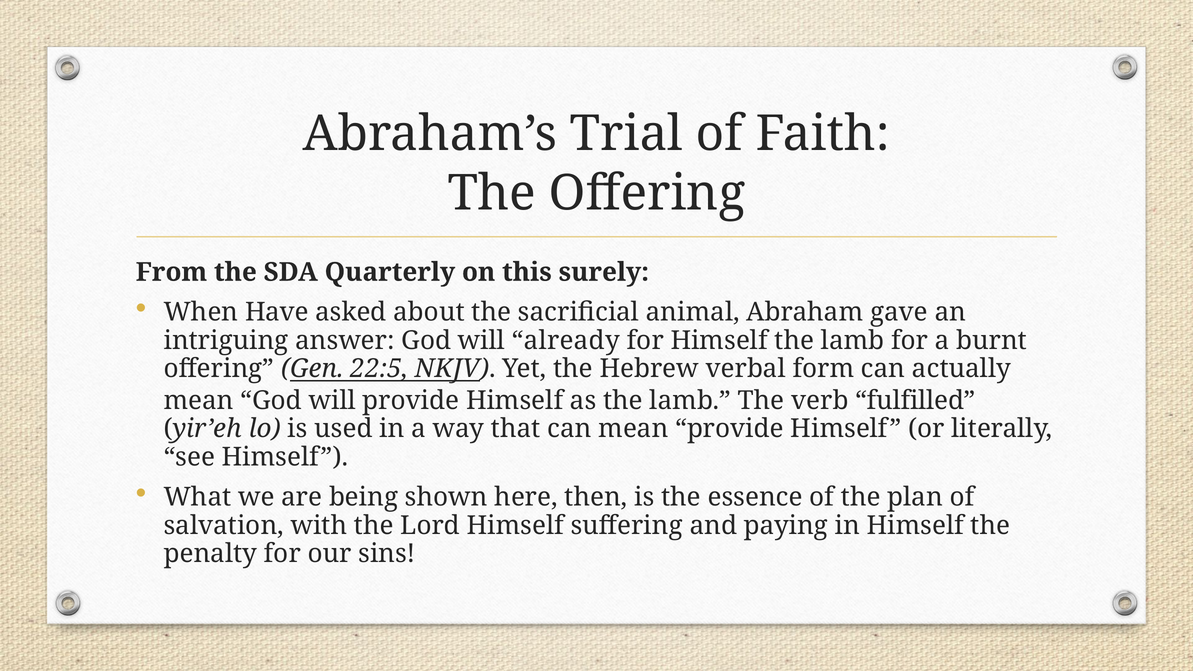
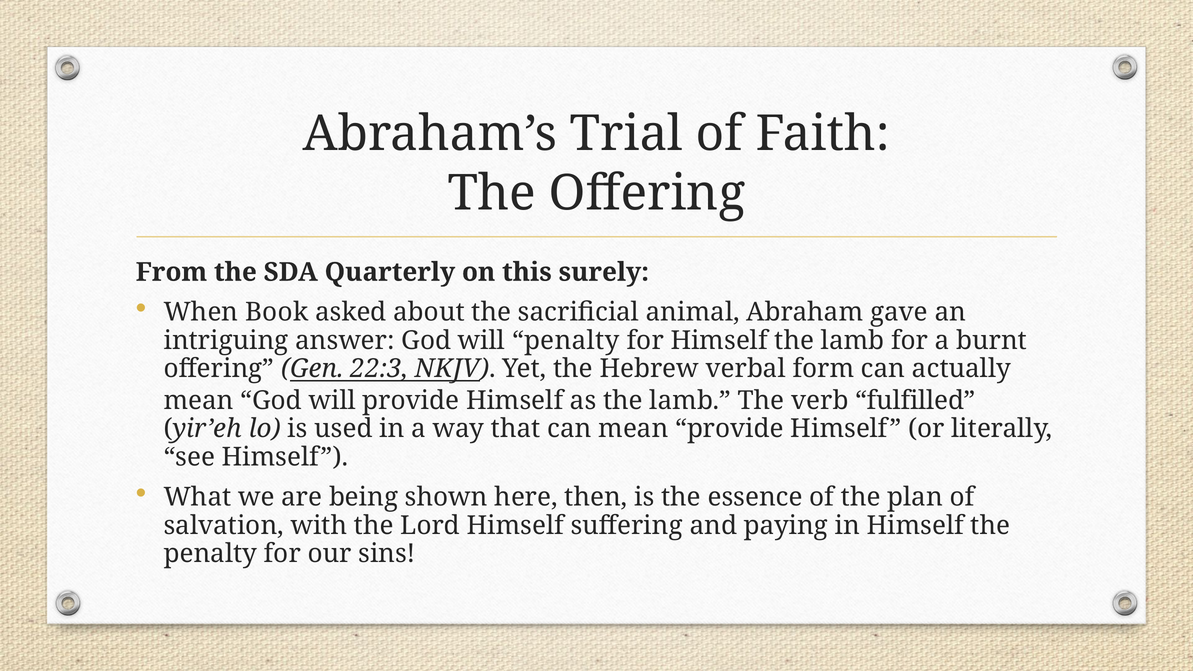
Have: Have -> Book
will already: already -> penalty
22:5: 22:5 -> 22:3
